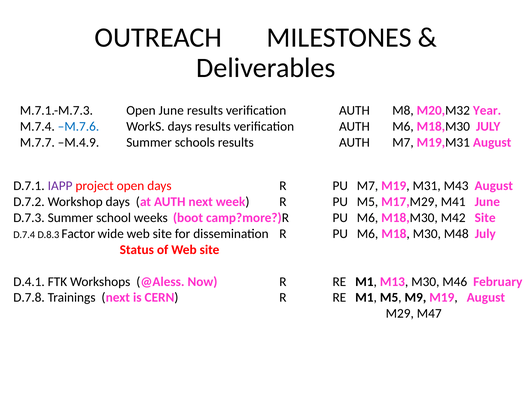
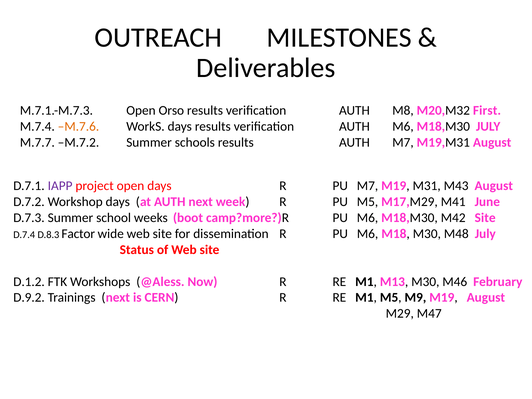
Open June: June -> Orso
Year: Year -> First
M.7.6 colour: blue -> orange
M.4.9: M.4.9 -> M.7.2
D.4.1: D.4.1 -> D.1.2
D.7.8: D.7.8 -> D.9.2
